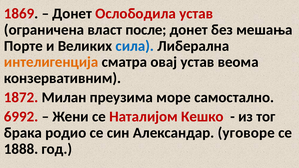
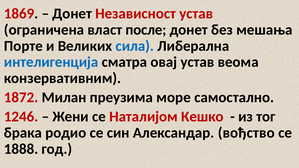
Ослободила: Ослободила -> Независност
интелигенција colour: orange -> blue
6992: 6992 -> 1246
уговоре: уговоре -> вођство
